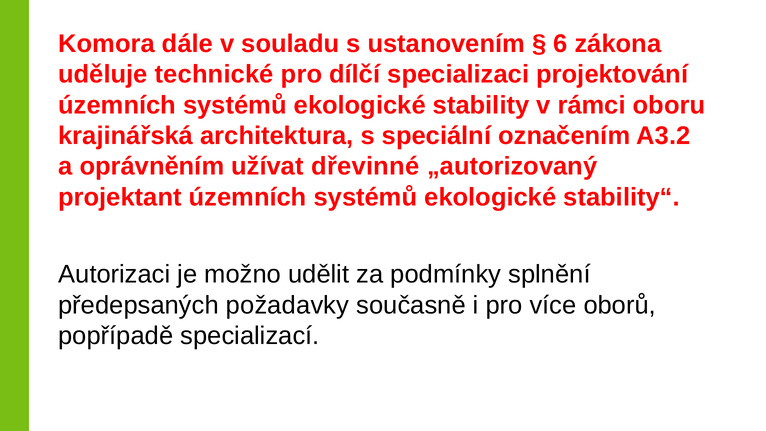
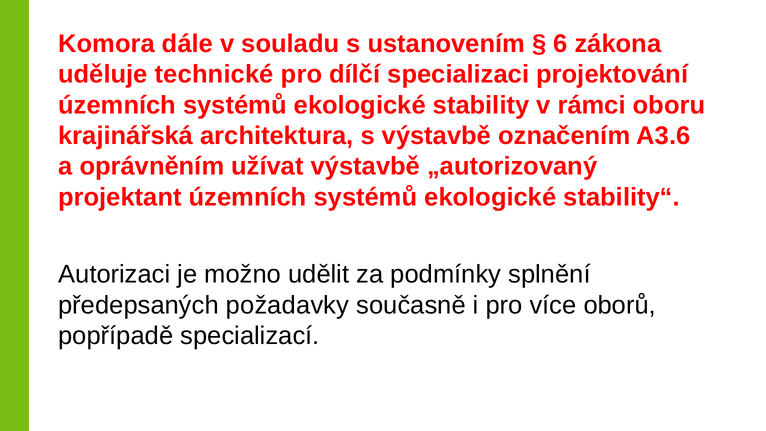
s speciální: speciální -> výstavbě
A3.2: A3.2 -> A3.6
užívat dřevinné: dřevinné -> výstavbě
